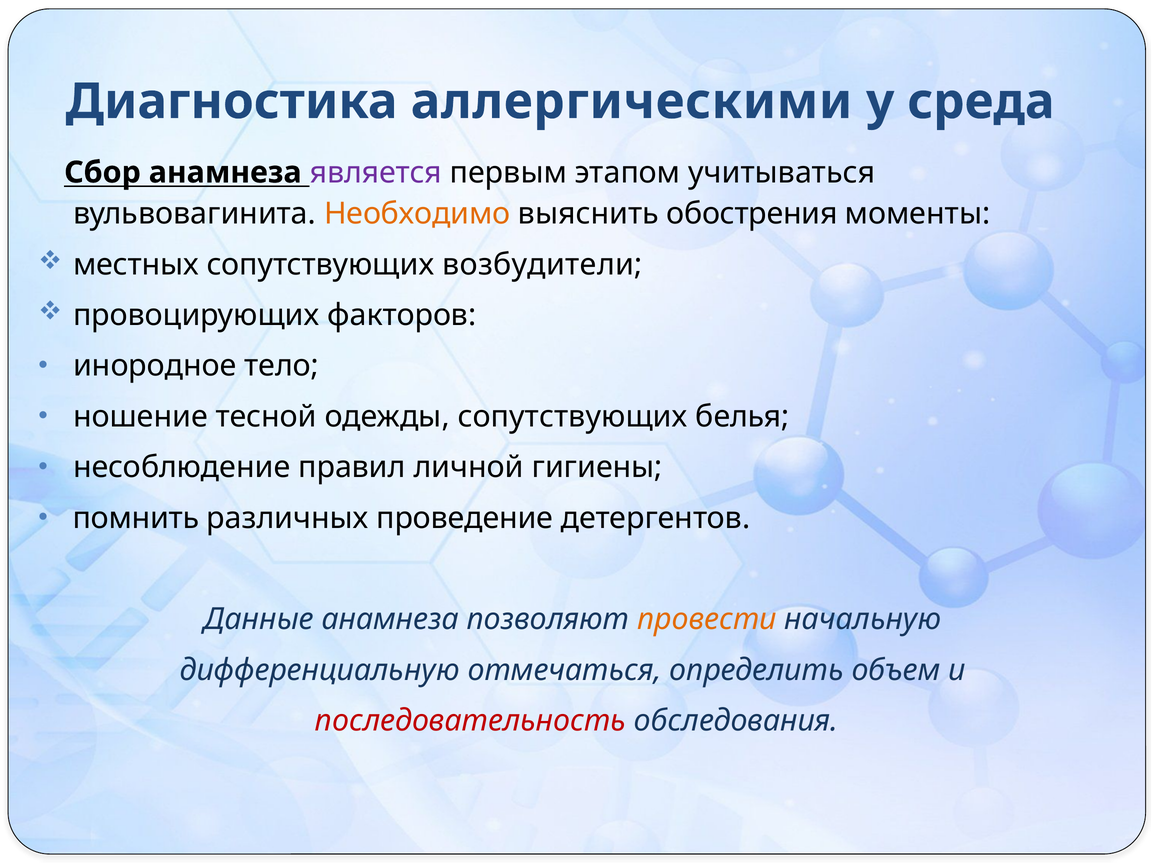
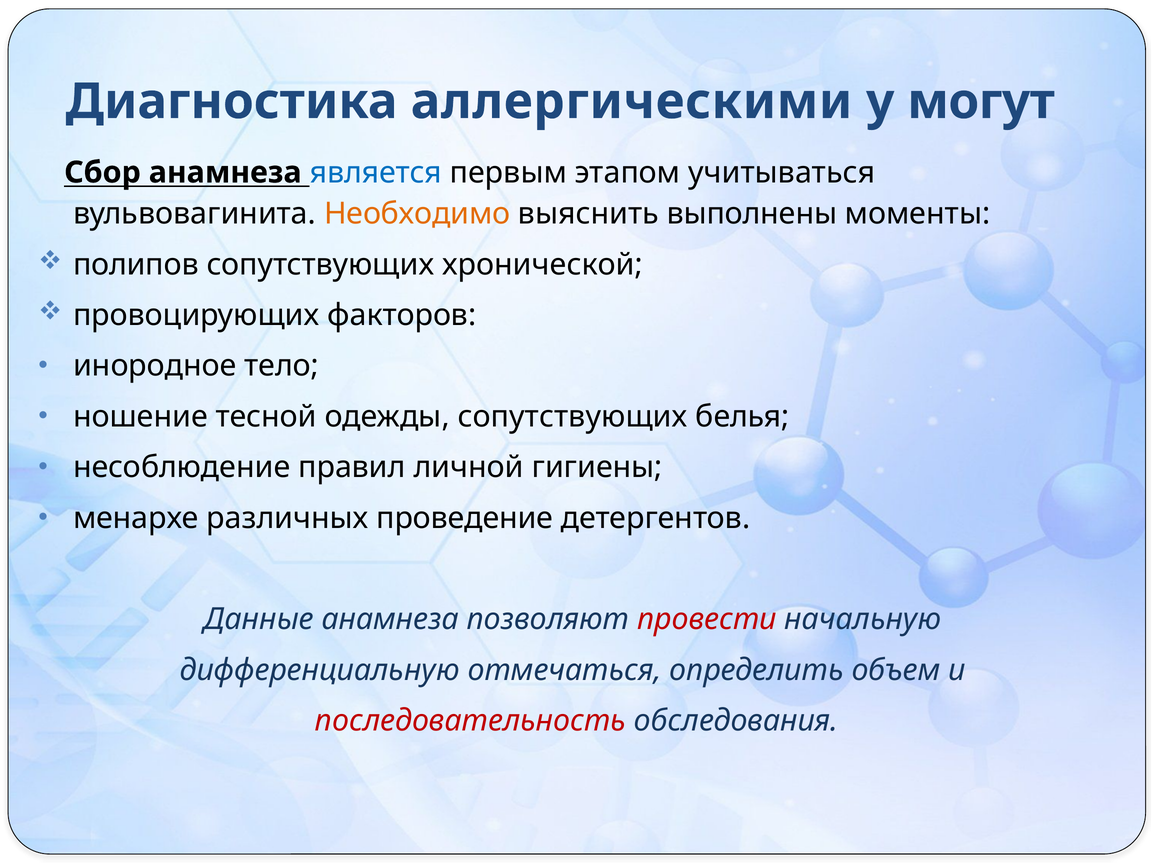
среда: среда -> могут
является colour: purple -> blue
обострения: обострения -> выполнены
местных: местных -> полипов
возбудители: возбудители -> хронической
помнить: помнить -> менархе
провести colour: orange -> red
